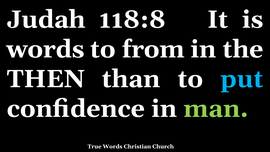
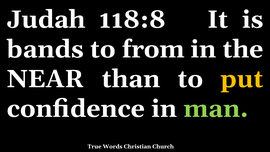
words at (45, 49): words -> bands
THEN: THEN -> NEAR
put colour: light blue -> yellow
